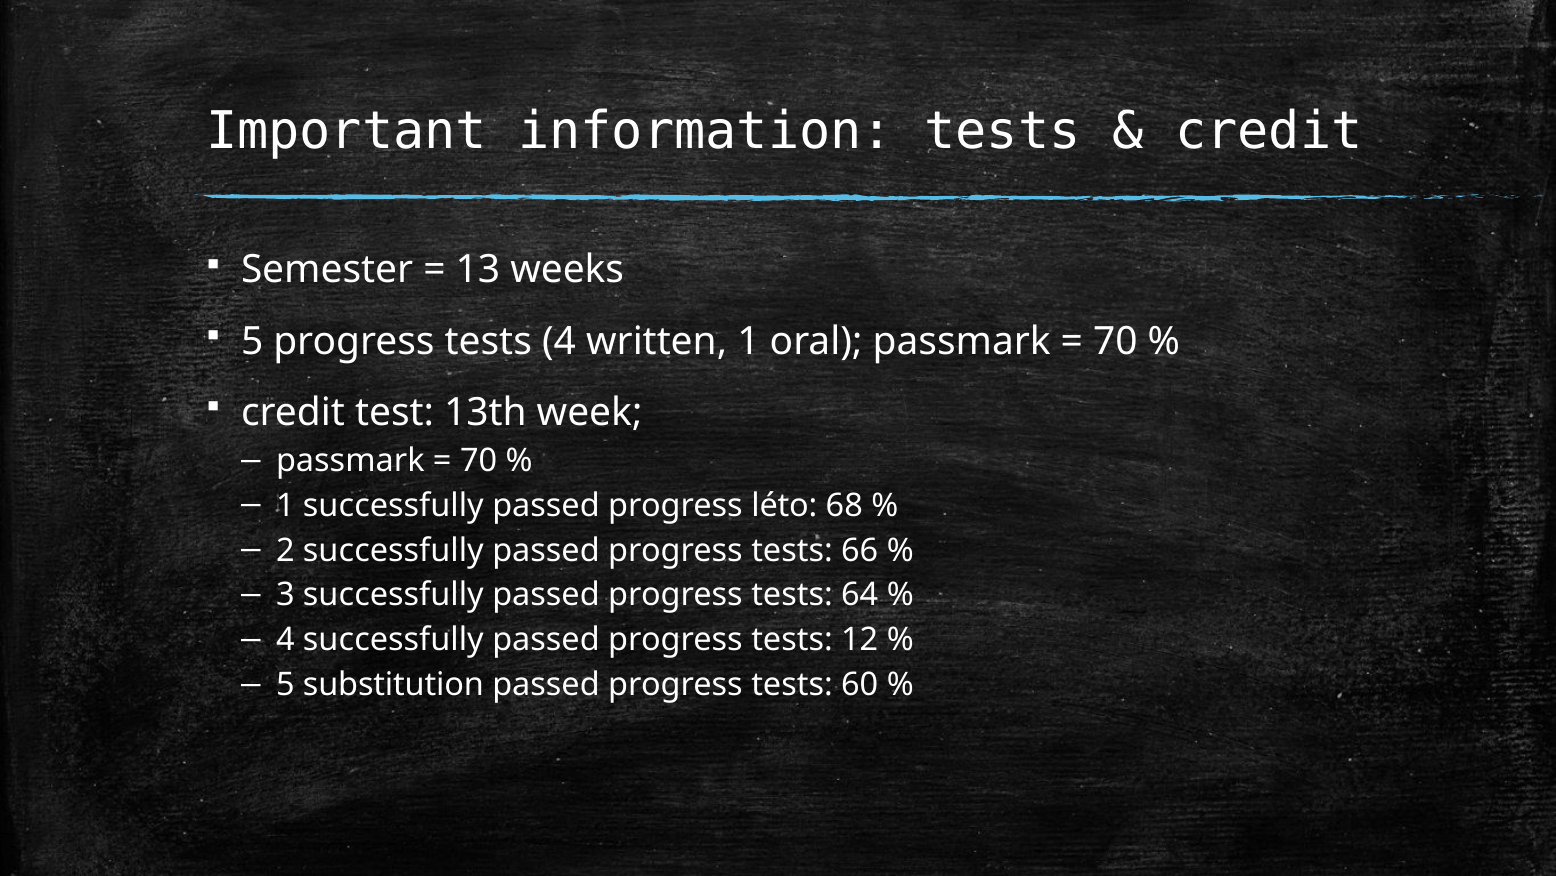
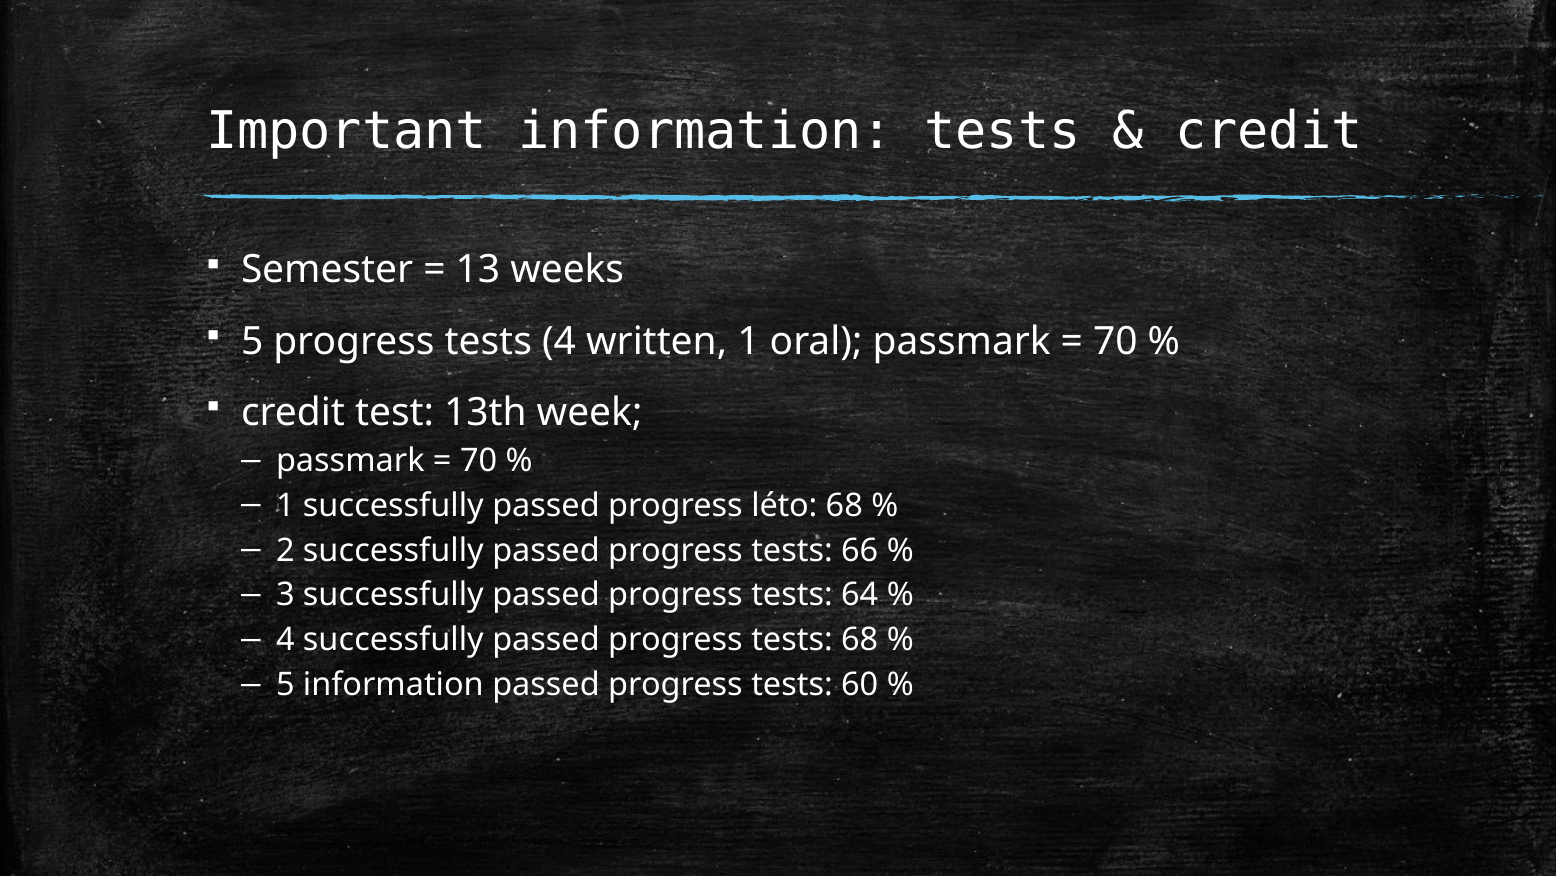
tests 12: 12 -> 68
5 substitution: substitution -> information
